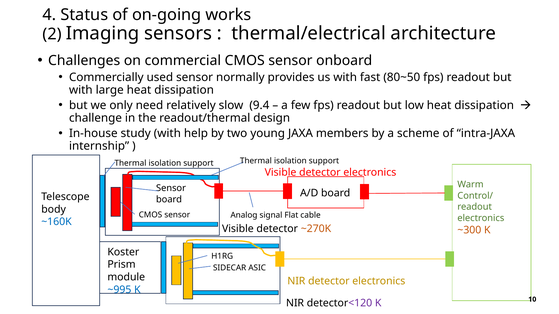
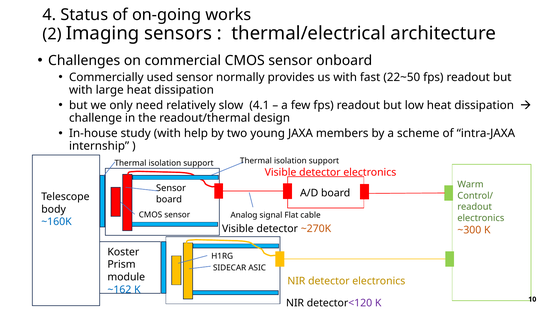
80~50: 80~50 -> 22~50
9.4: 9.4 -> 4.1
~995: ~995 -> ~162
